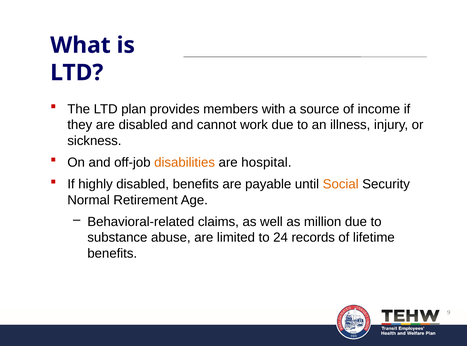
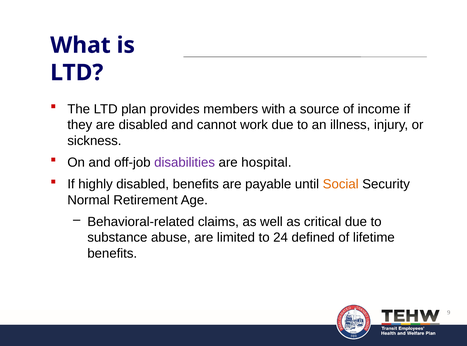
disabilities colour: orange -> purple
million: million -> critical
records: records -> defined
